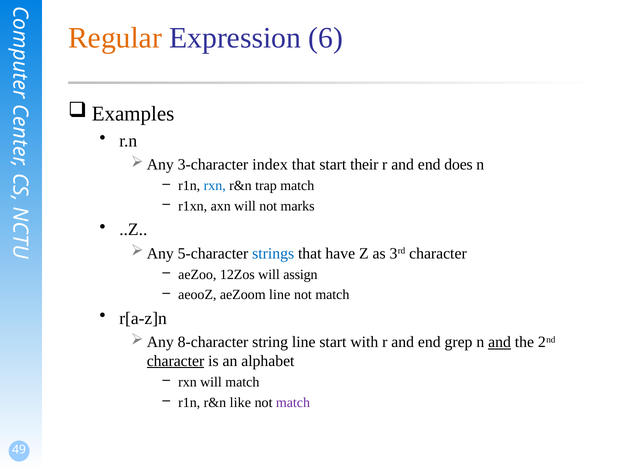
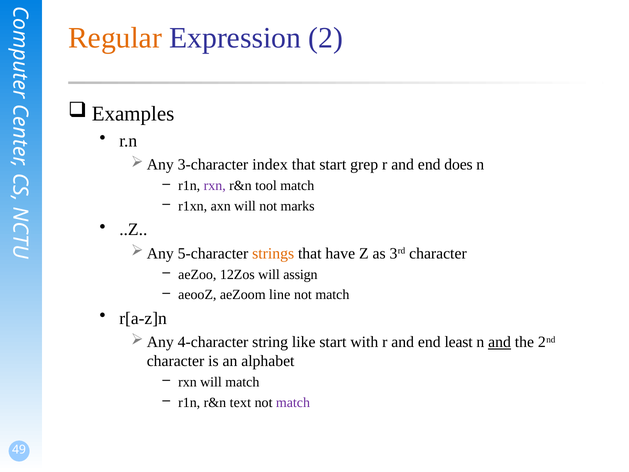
6: 6 -> 2
their: their -> grep
rxn at (215, 186) colour: blue -> purple
trap: trap -> tool
strings colour: blue -> orange
8-character: 8-character -> 4-character
string line: line -> like
grep: grep -> least
character at (176, 361) underline: present -> none
like: like -> text
